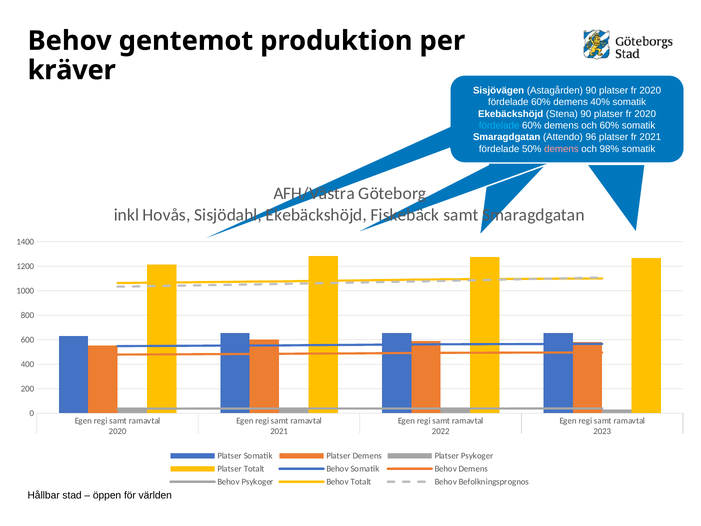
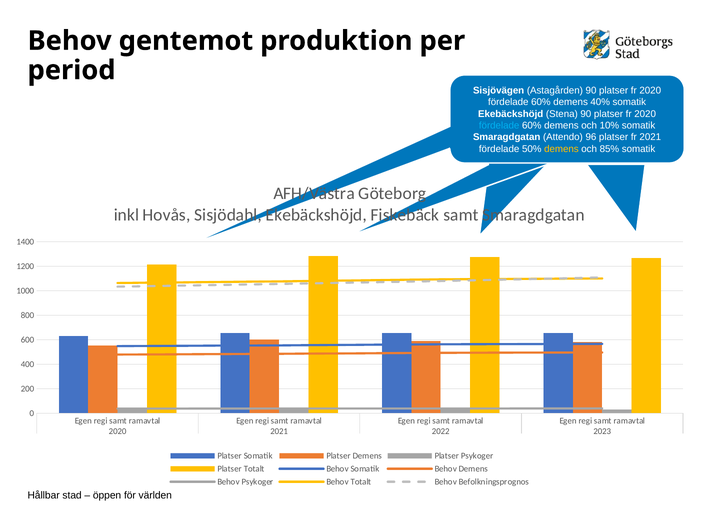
kräver: kräver -> period
och 60%: 60% -> 10%
demens at (561, 149) colour: pink -> yellow
98%: 98% -> 85%
